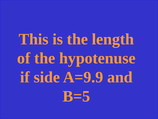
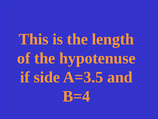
A=9.9: A=9.9 -> A=3.5
B=5: B=5 -> B=4
